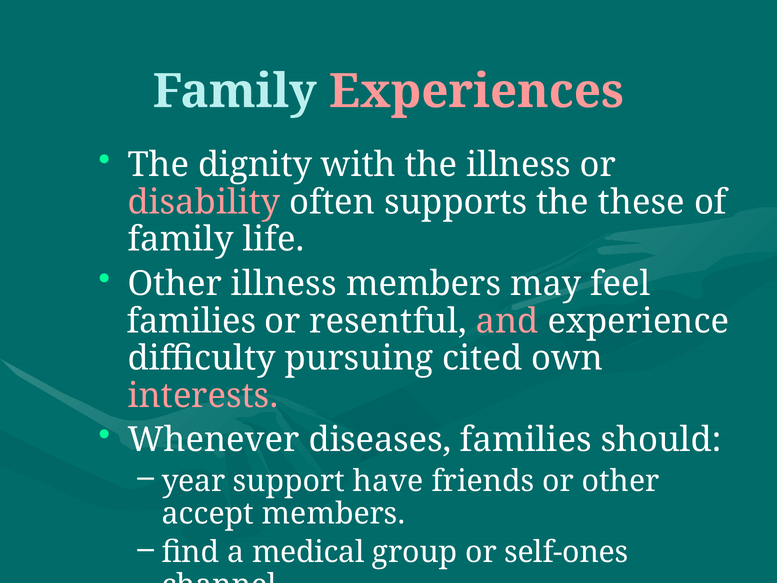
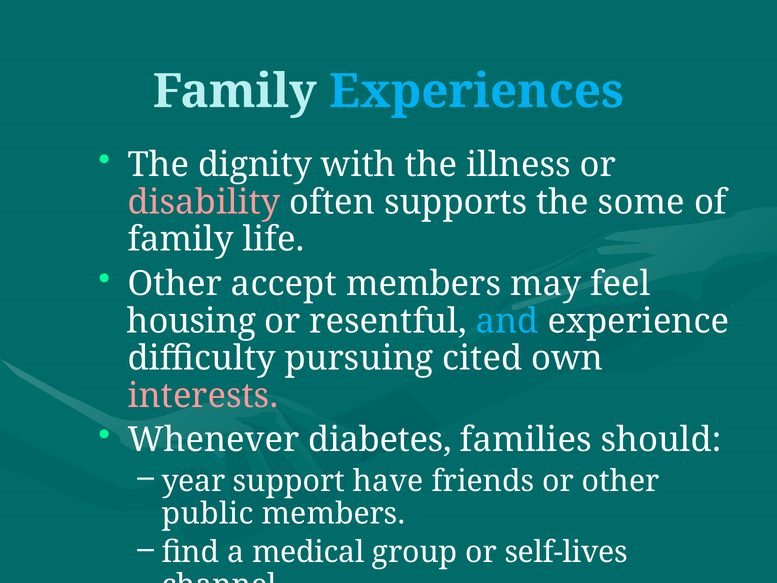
Experiences colour: pink -> light blue
these: these -> some
Other illness: illness -> accept
families at (192, 321): families -> housing
and colour: pink -> light blue
diseases: diseases -> diabetes
accept: accept -> public
self-ones: self-ones -> self-lives
